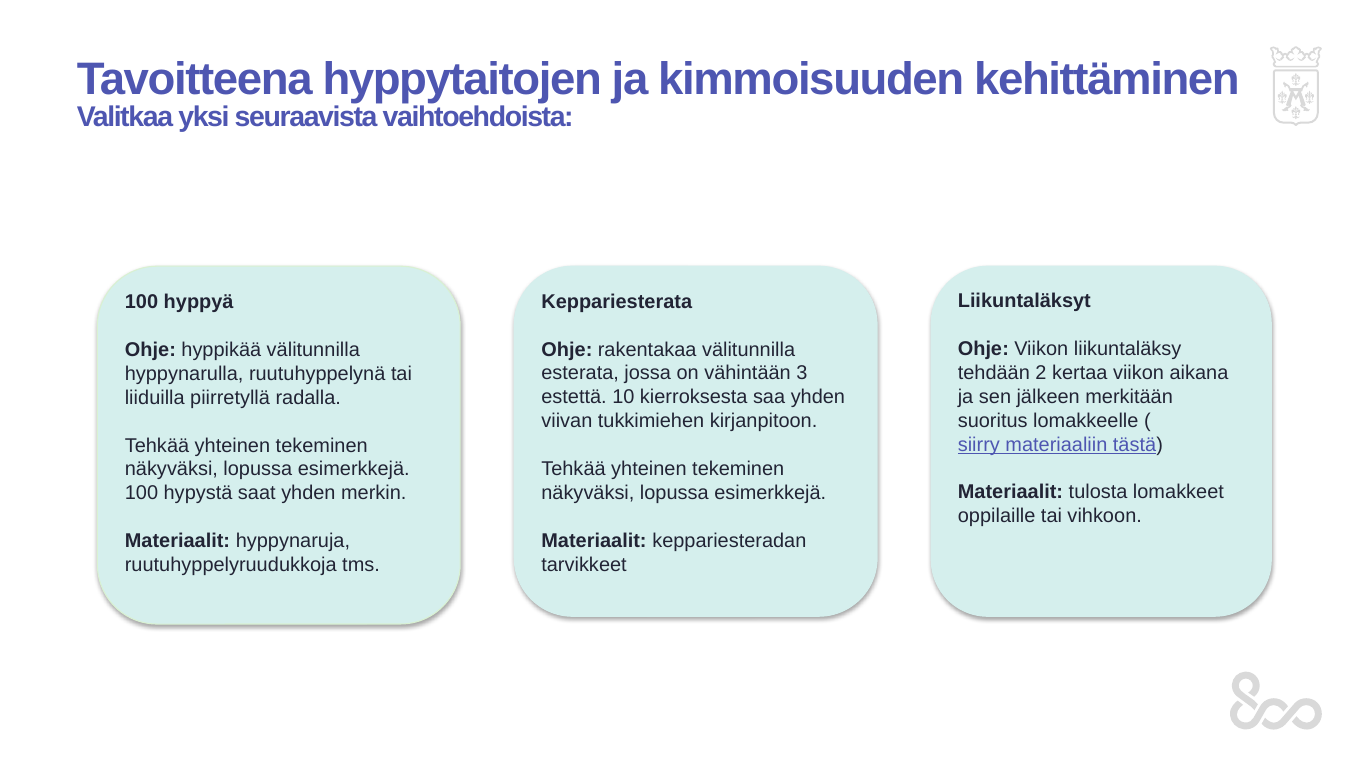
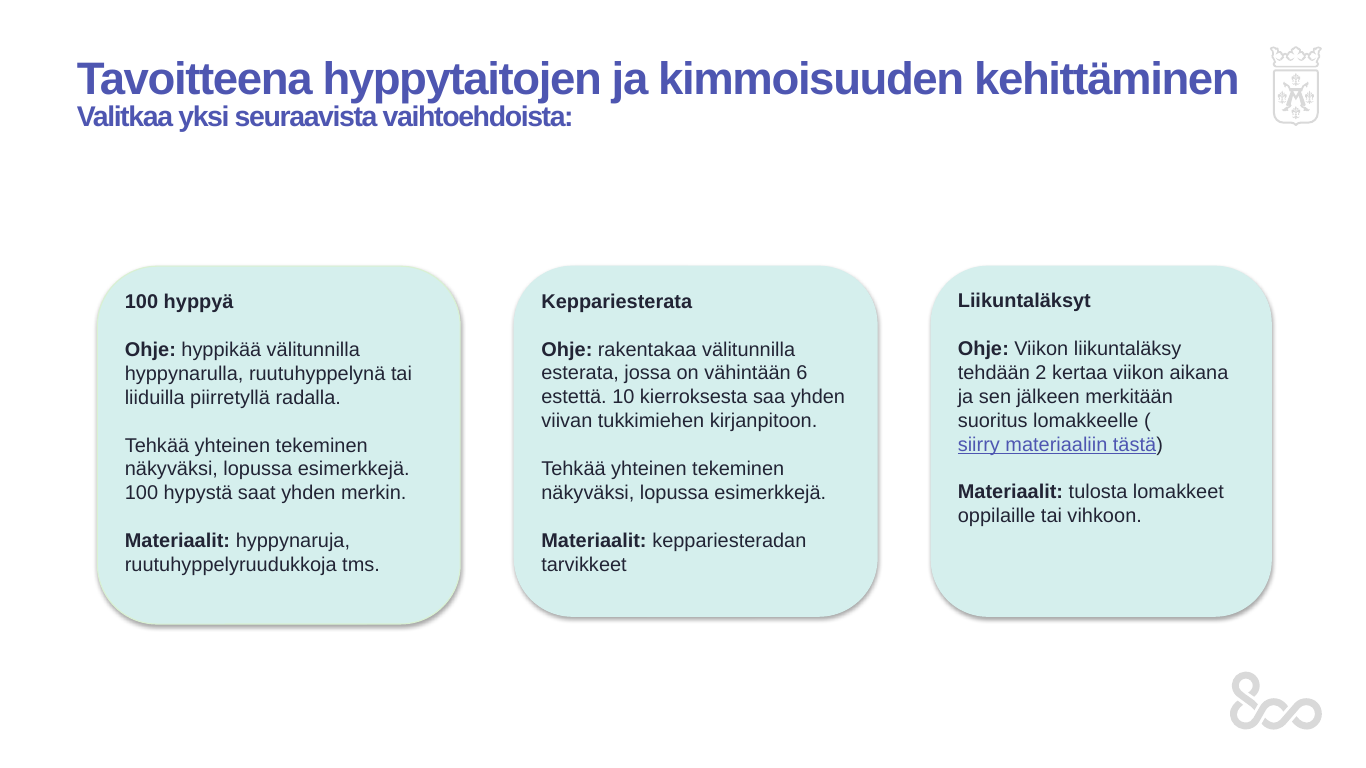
3: 3 -> 6
